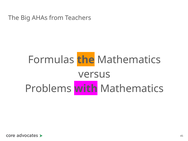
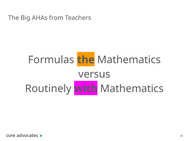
Problems: Problems -> Routinely
